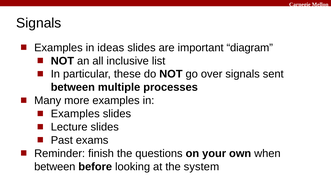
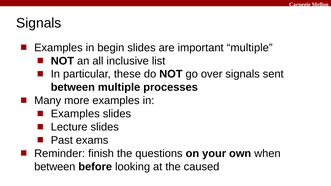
ideas: ideas -> begin
important diagram: diagram -> multiple
system: system -> caused
